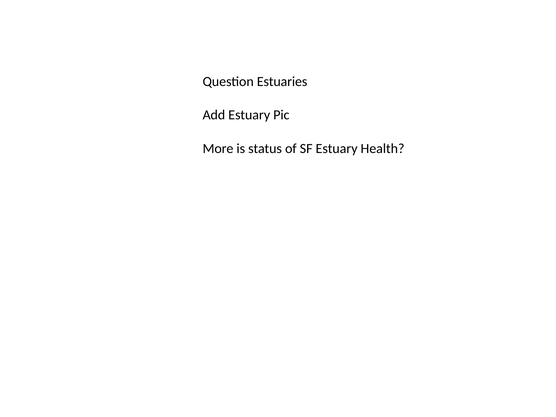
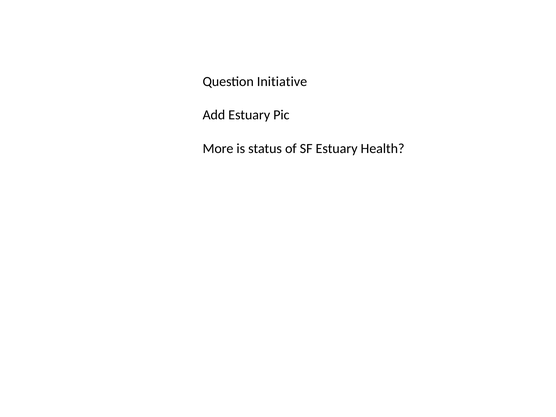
Estuaries: Estuaries -> Initiative
